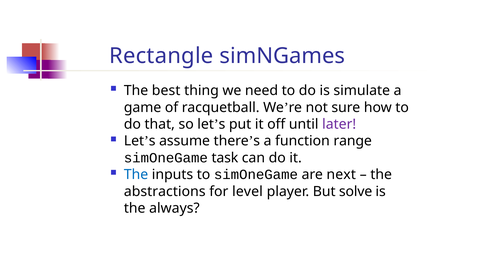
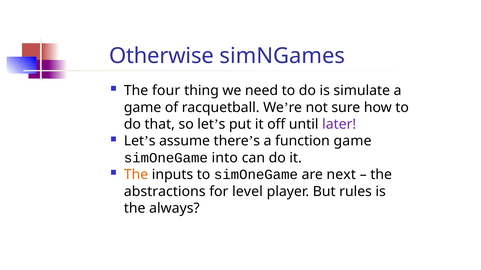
Rectangle: Rectangle -> Otherwise
best: best -> four
function range: range -> game
task: task -> into
The at (136, 175) colour: blue -> orange
solve: solve -> rules
